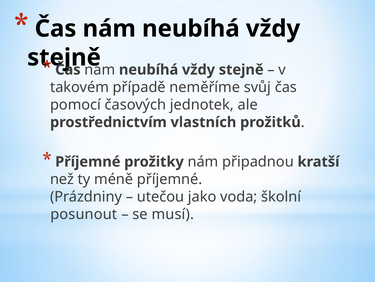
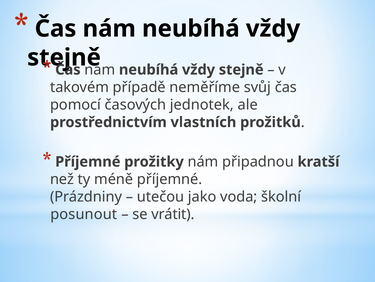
musí: musí -> vrátit
